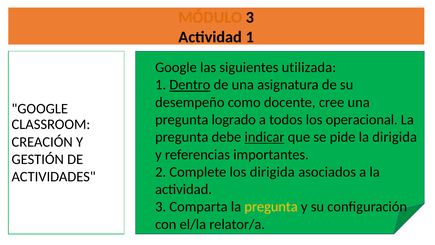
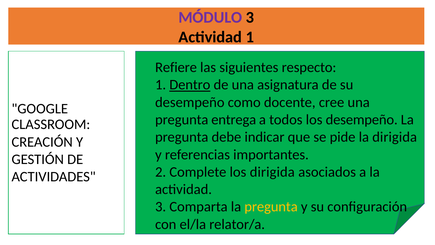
MÓDULO colour: orange -> purple
Google at (176, 67): Google -> Refiere
utilizada: utilizada -> respecto
logrado: logrado -> entrega
los operacional: operacional -> desempeño
indicar underline: present -> none
